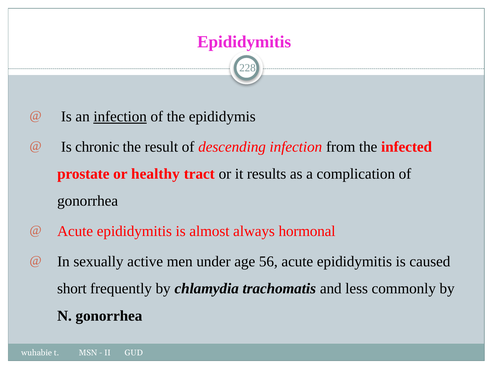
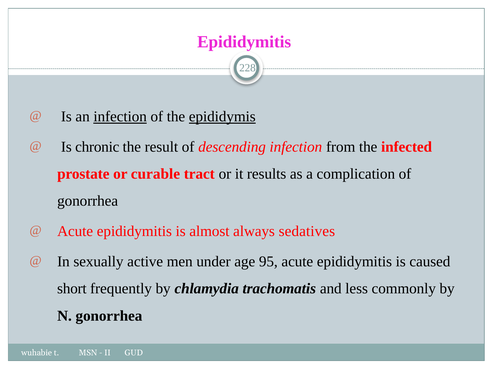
epididymis underline: none -> present
healthy: healthy -> curable
hormonal: hormonal -> sedatives
56: 56 -> 95
